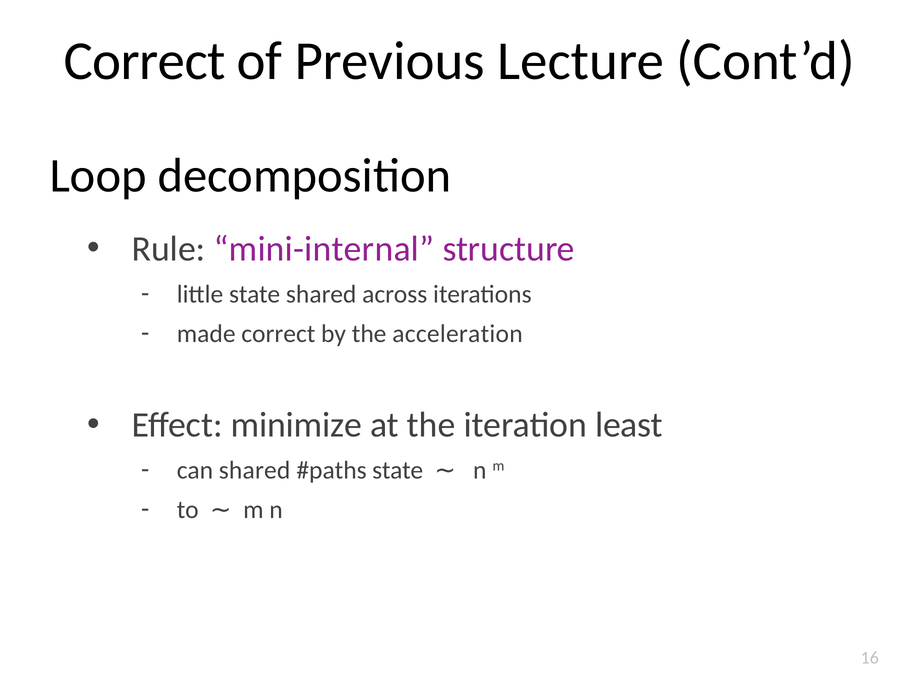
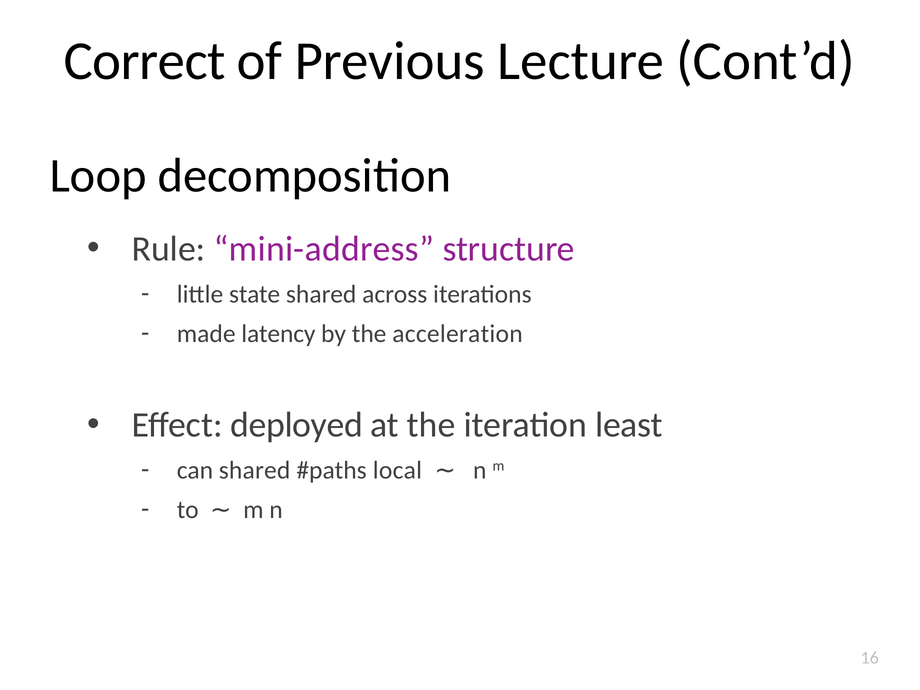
mini-internal: mini-internal -> mini-address
made correct: correct -> latency
minimize: minimize -> deployed
state at (398, 470): state -> local
